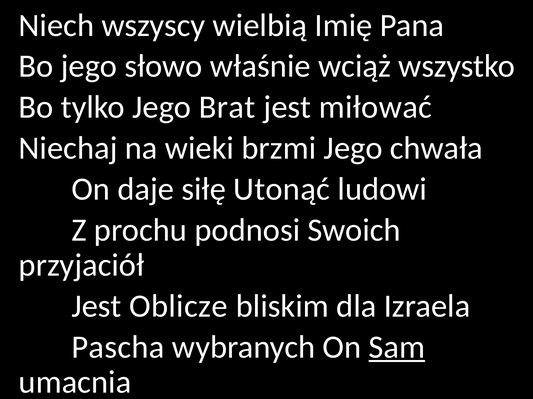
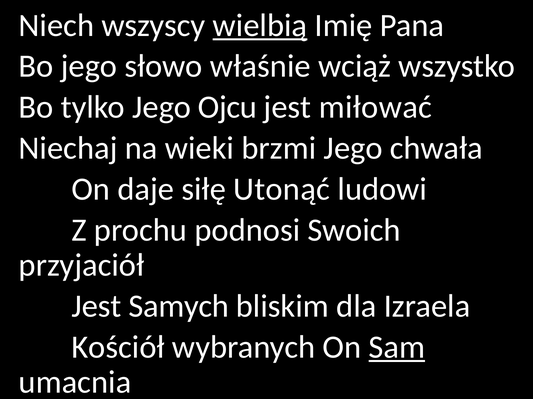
wielbią underline: none -> present
Brat: Brat -> Ojcu
Oblicze: Oblicze -> Samych
Pascha: Pascha -> Kościół
